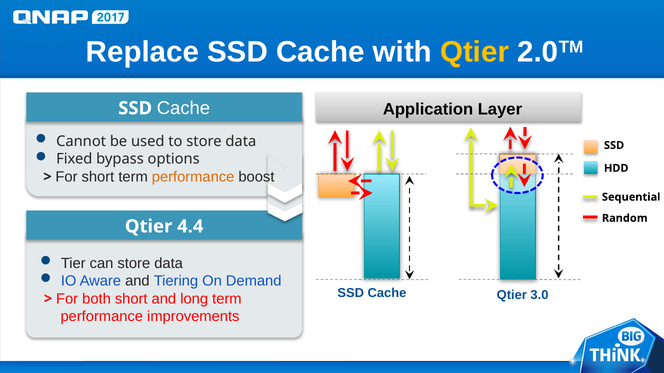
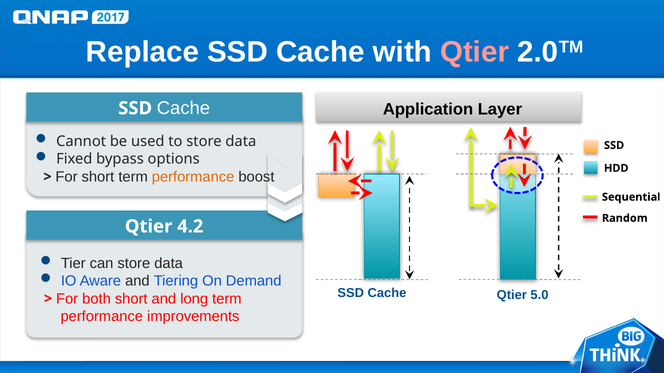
Qtier at (475, 52) colour: yellow -> pink
4.4: 4.4 -> 4.2
3.0: 3.0 -> 5.0
